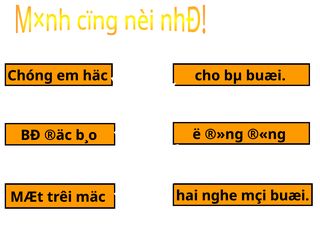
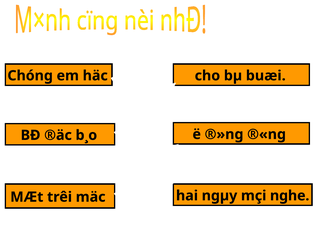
nghe: nghe -> ngµy
mçi buæi: buæi -> nghe
